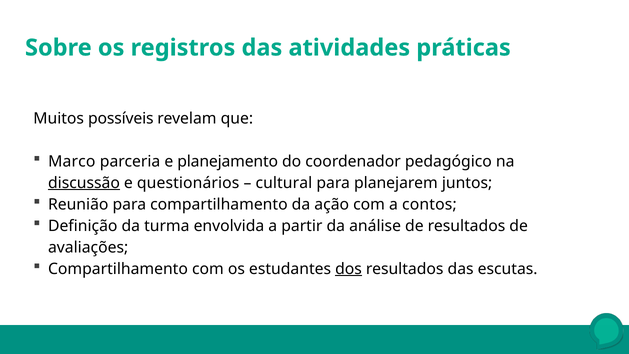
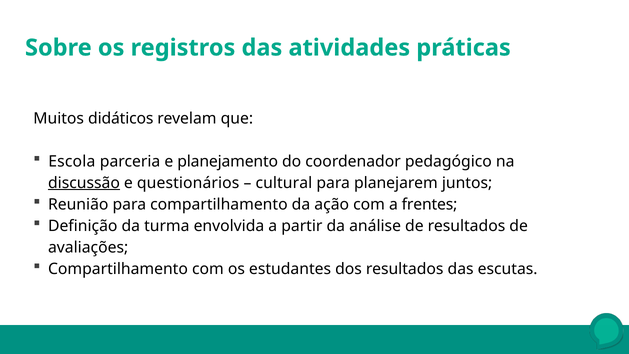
possíveis: possíveis -> didáticos
Marco: Marco -> Escola
contos: contos -> frentes
dos underline: present -> none
